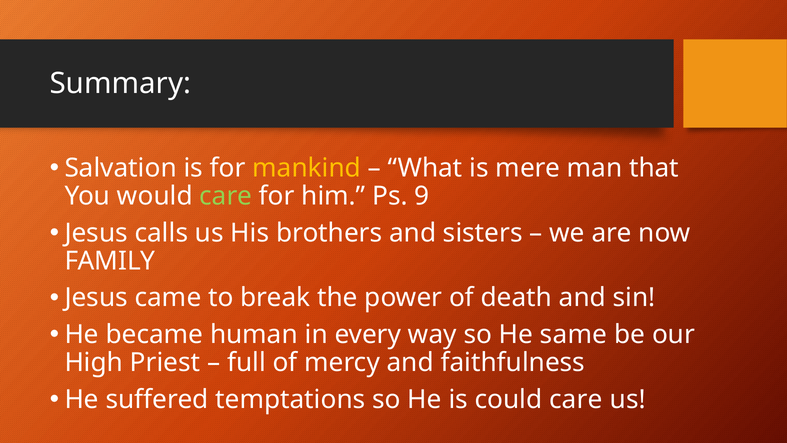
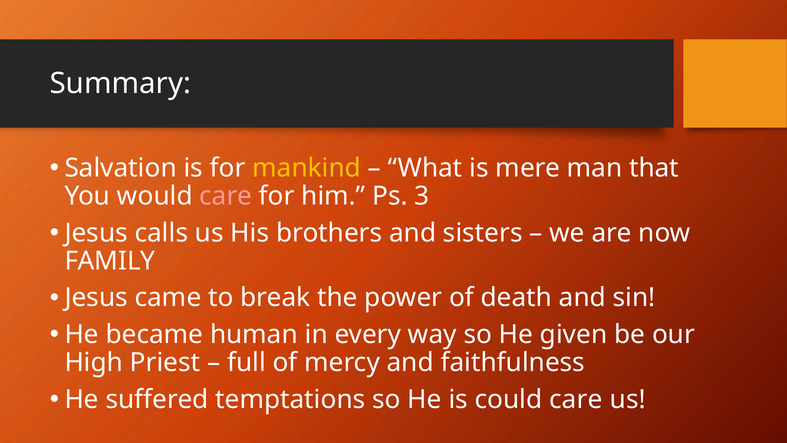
care at (226, 196) colour: light green -> pink
9: 9 -> 3
same: same -> given
